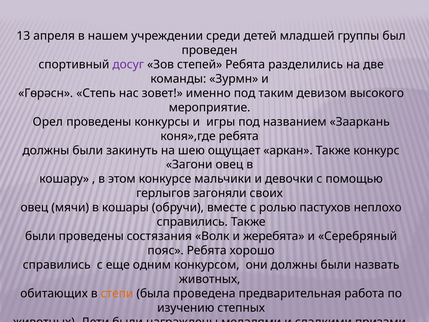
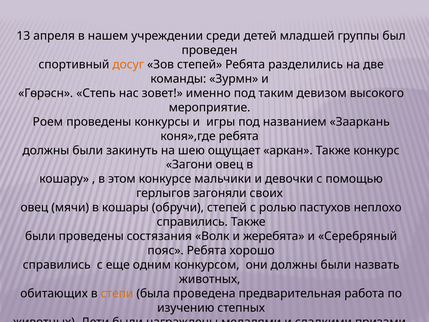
досуг colour: purple -> orange
Орел: Орел -> Роем
обручи вместе: вместе -> степей
